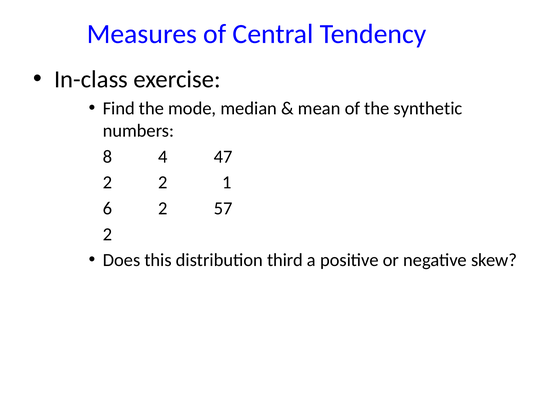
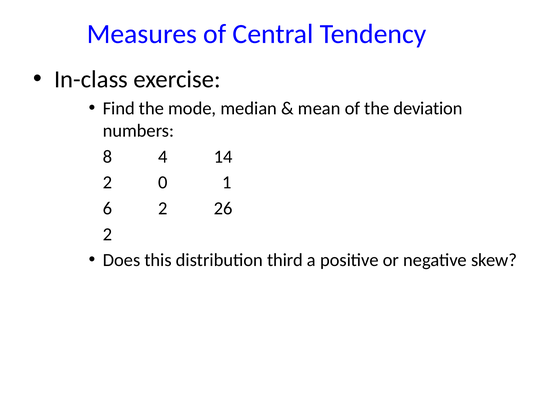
synthetic: synthetic -> deviation
47: 47 -> 14
2 2: 2 -> 0
57: 57 -> 26
